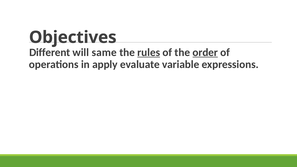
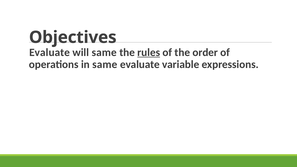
Different at (50, 52): Different -> Evaluate
order underline: present -> none
in apply: apply -> same
